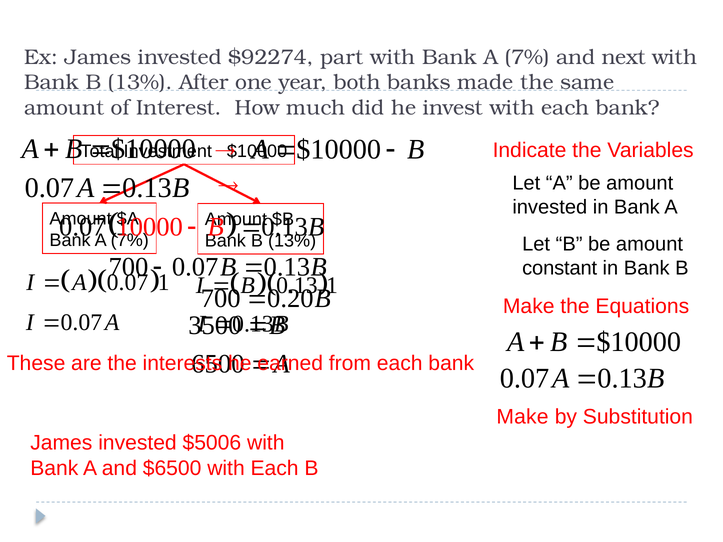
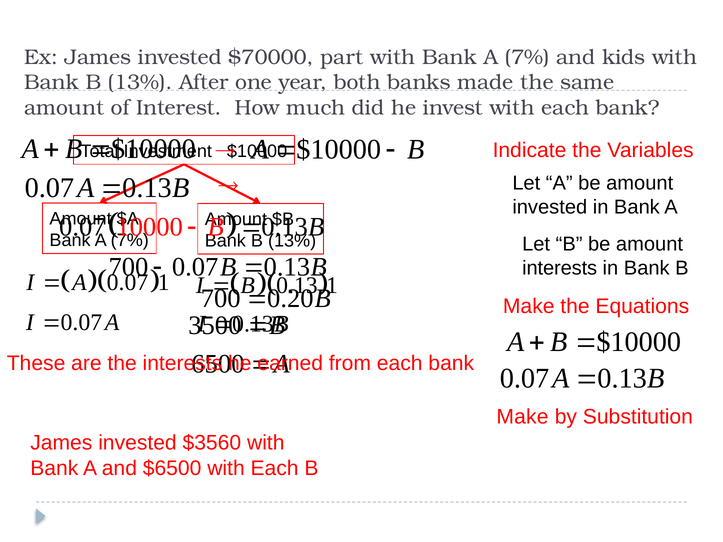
$92274: $92274 -> $70000
next: next -> kids
constant at (560, 268): constant -> interests
$5006: $5006 -> $3560
